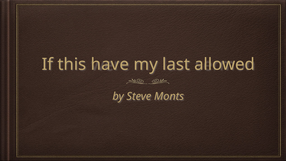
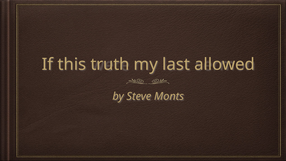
have: have -> truth
